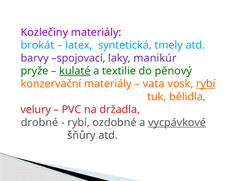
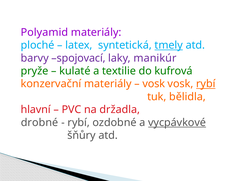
Kozlečiny: Kozlečiny -> Polyamid
brokát: brokát -> ploché
tmely underline: none -> present
kulaté underline: present -> none
pěnový: pěnový -> kufrová
vata at (154, 84): vata -> vosk
velury: velury -> hlavní
